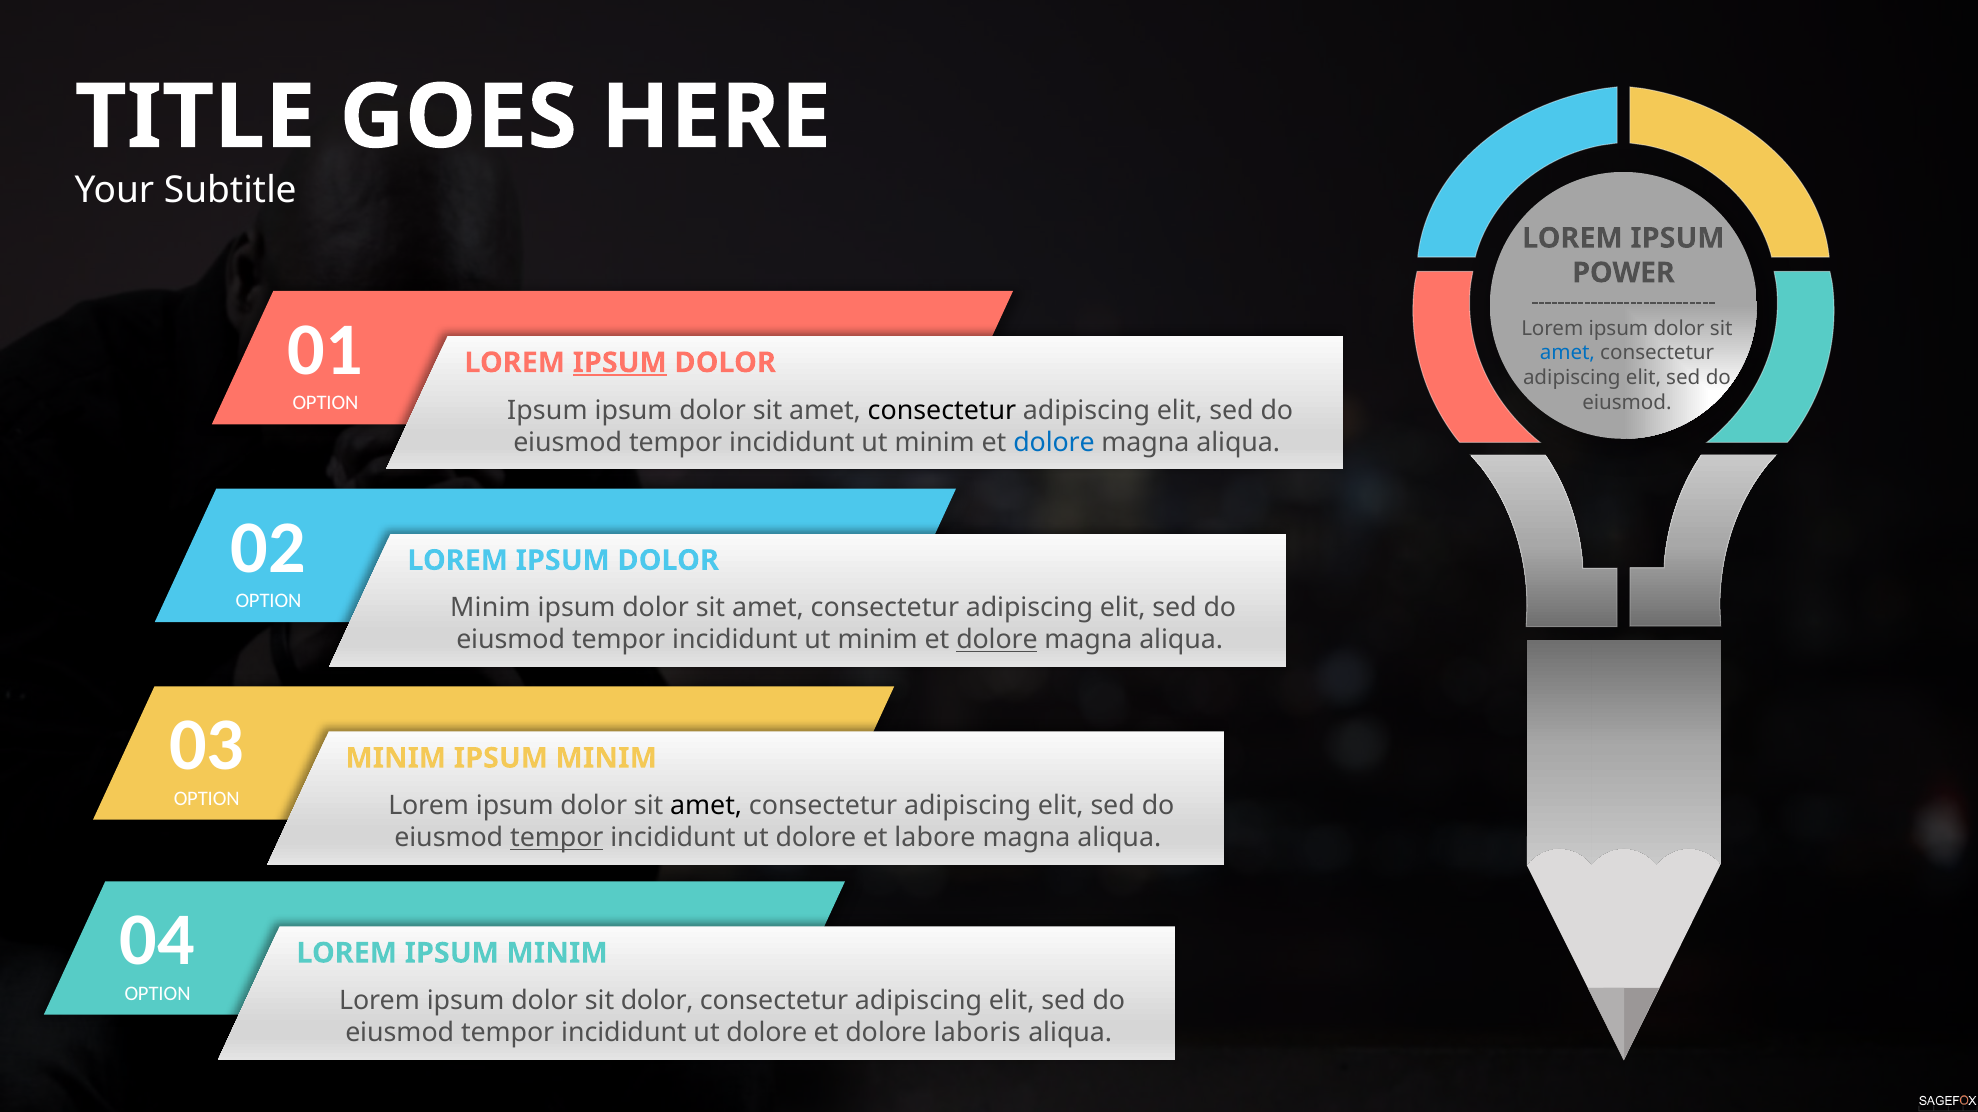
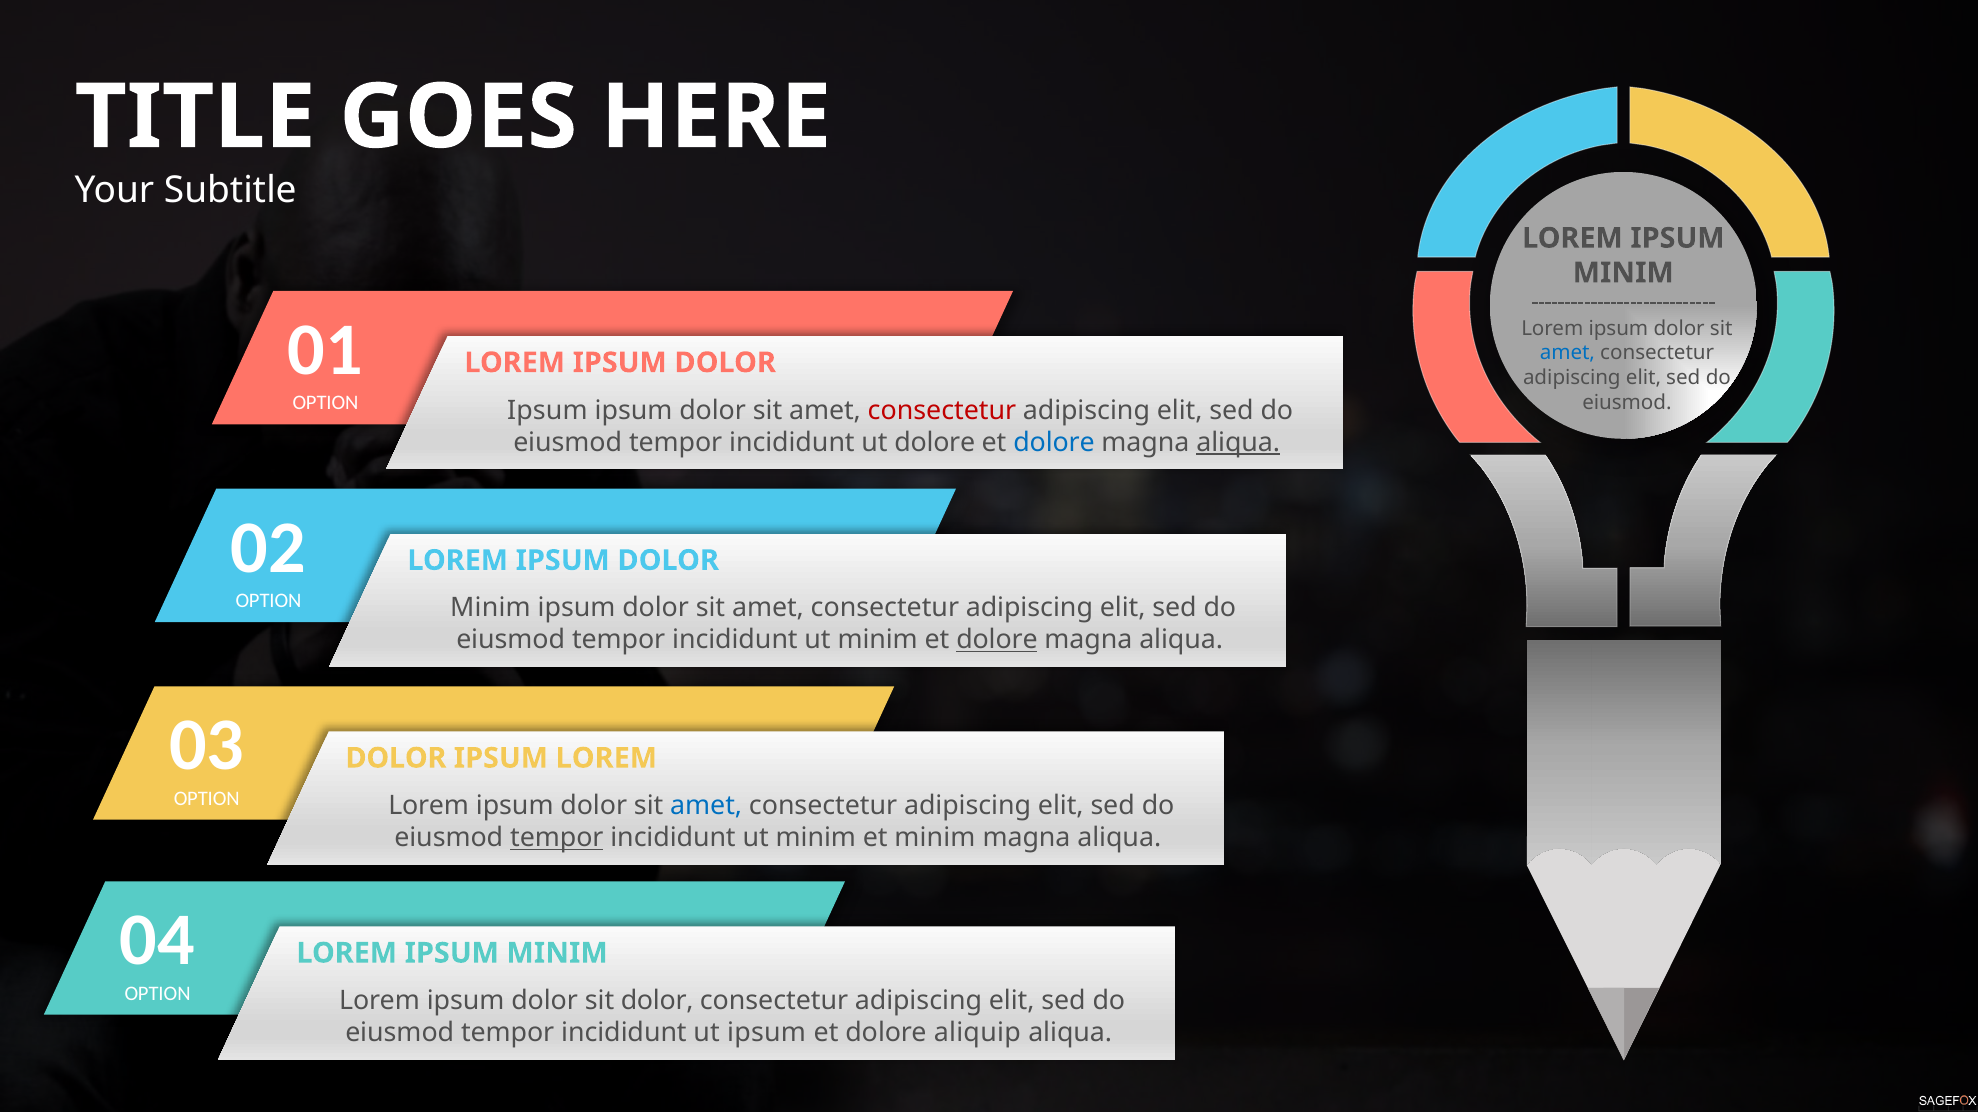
POWER at (1624, 273): POWER -> MINIM
IPSUM at (620, 363) underline: present -> none
consectetur at (942, 411) colour: black -> red
minim at (935, 443): minim -> dolore
aliqua at (1238, 443) underline: none -> present
MINIM at (396, 759): MINIM -> DOLOR
MINIM at (606, 759): MINIM -> LOREM
amet at (706, 806) colour: black -> blue
dolore at (816, 838): dolore -> minim
et labore: labore -> minim
dolore at (767, 1033): dolore -> ipsum
laboris: laboris -> aliquip
